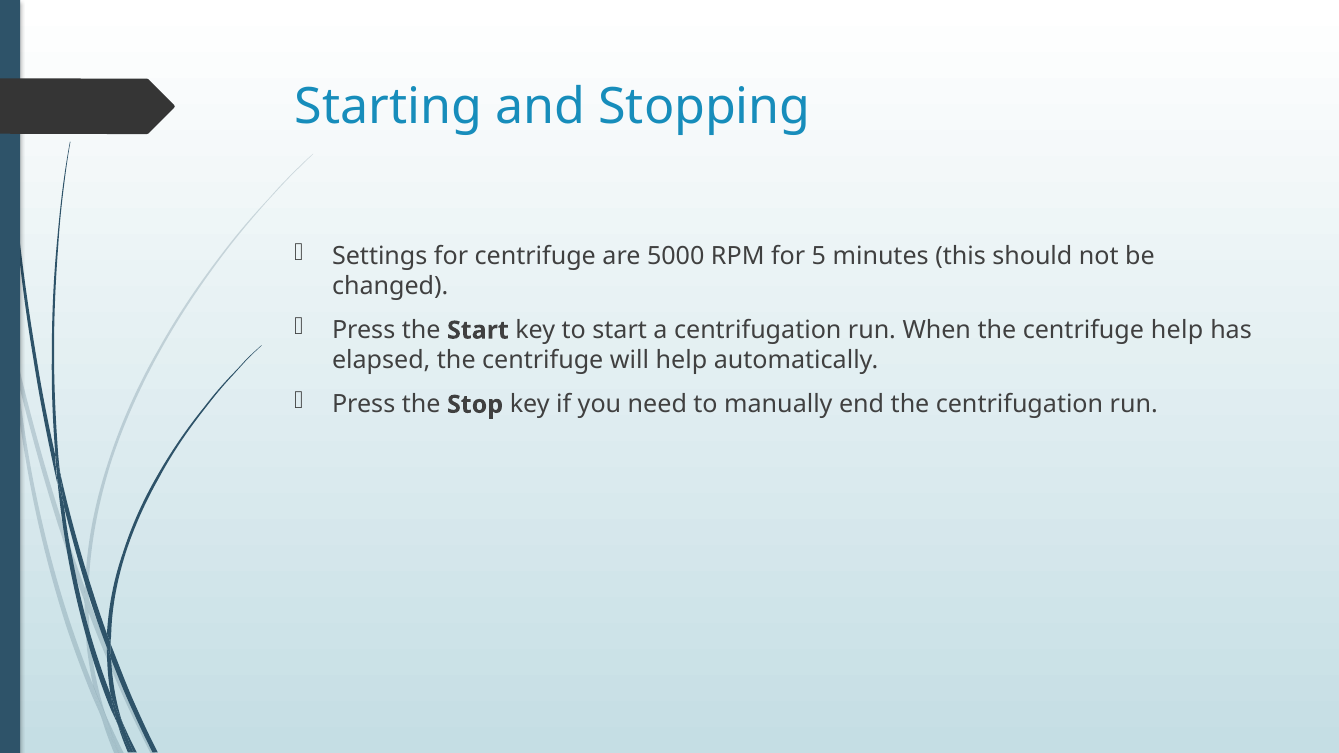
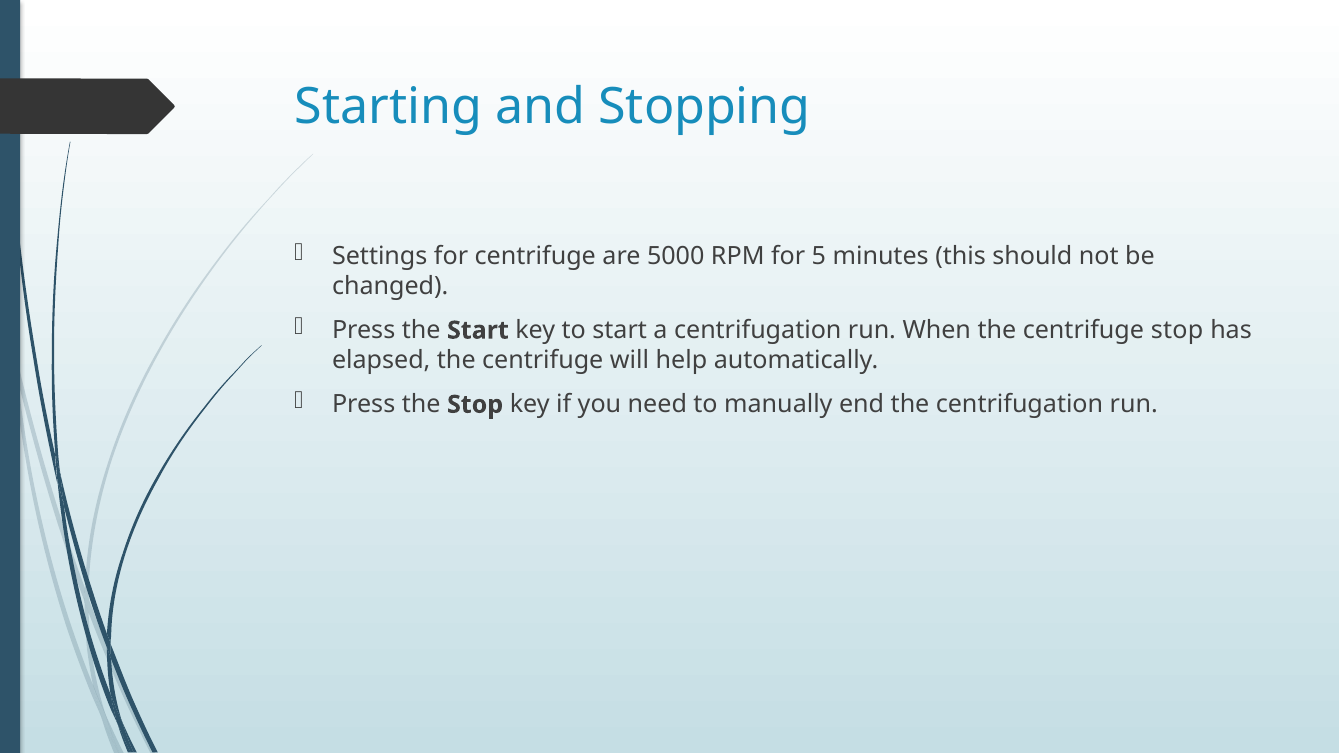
centrifuge help: help -> stop
